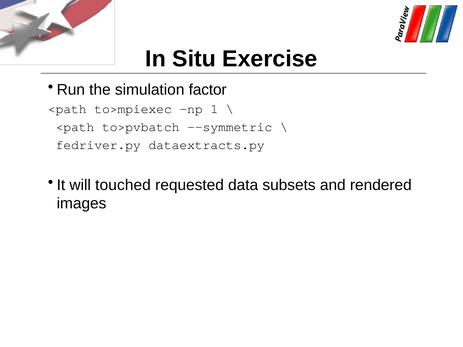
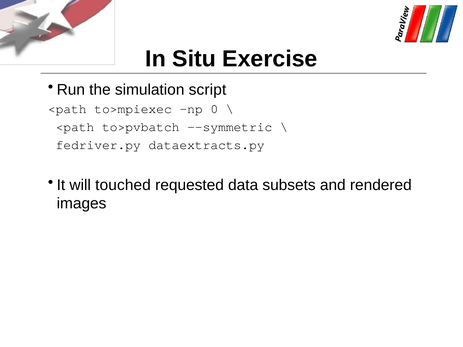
factor: factor -> script
1: 1 -> 0
